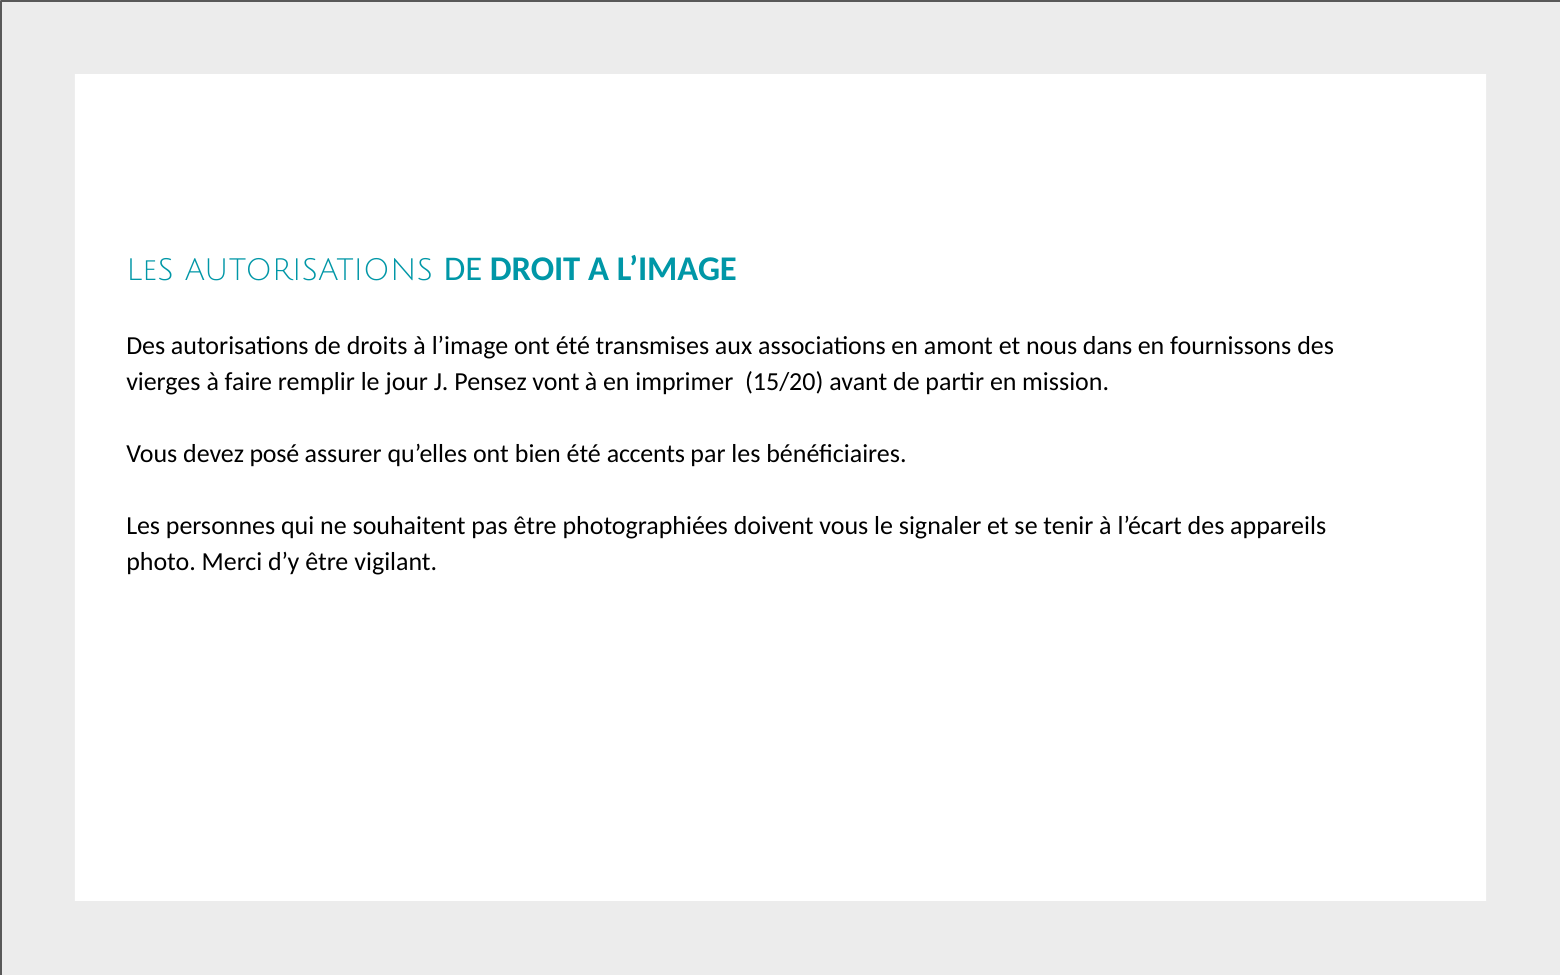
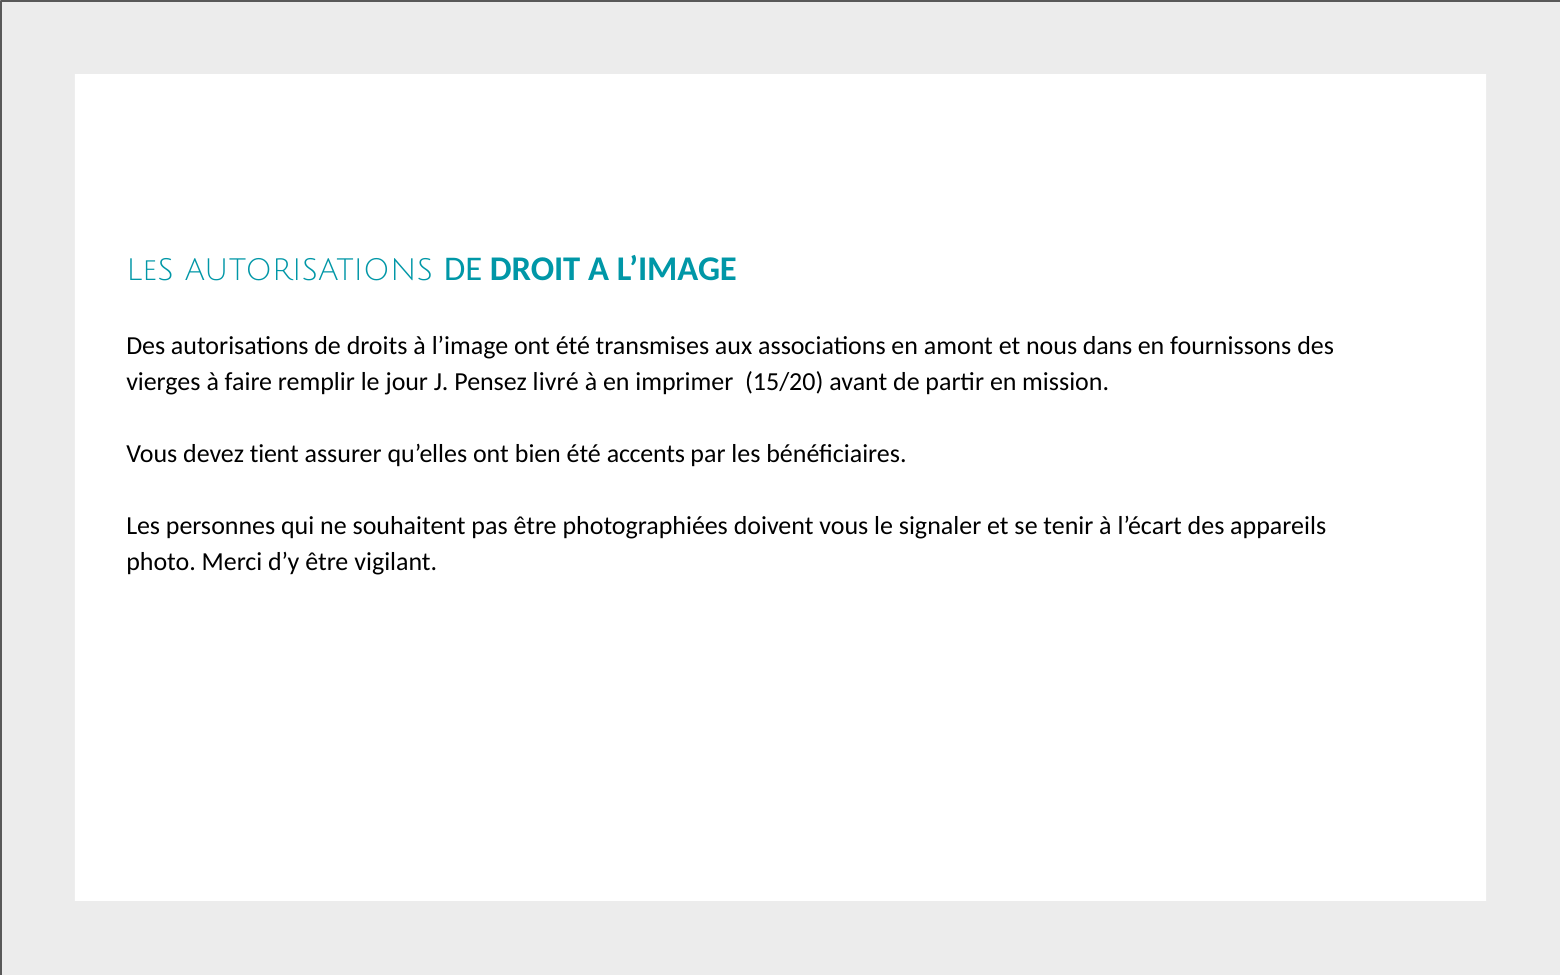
vont: vont -> livré
posé: posé -> tient
